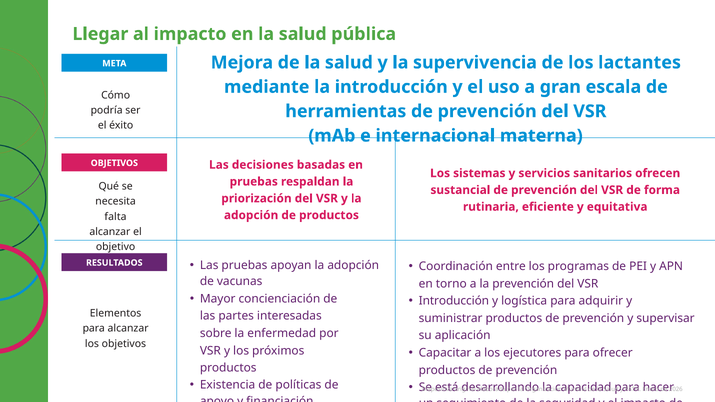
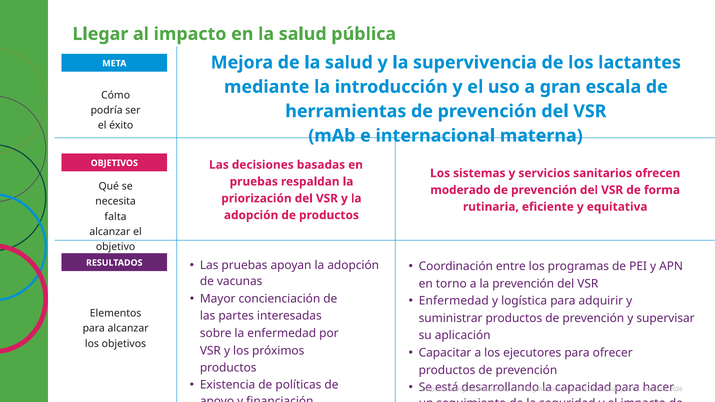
sustancial: sustancial -> moderado
Introducción at (454, 301): Introducción -> Enfermedad
